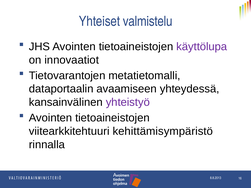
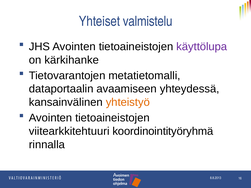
innovaatiot: innovaatiot -> kärkihanke
yhteistyö colour: purple -> orange
kehittämisympäristö: kehittämisympäristö -> koordinointityöryhmä
